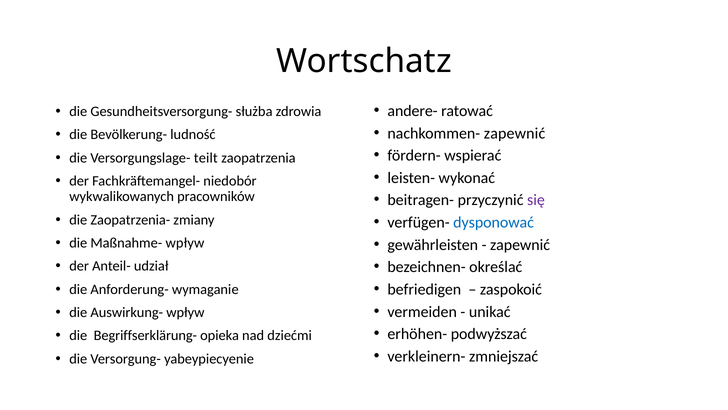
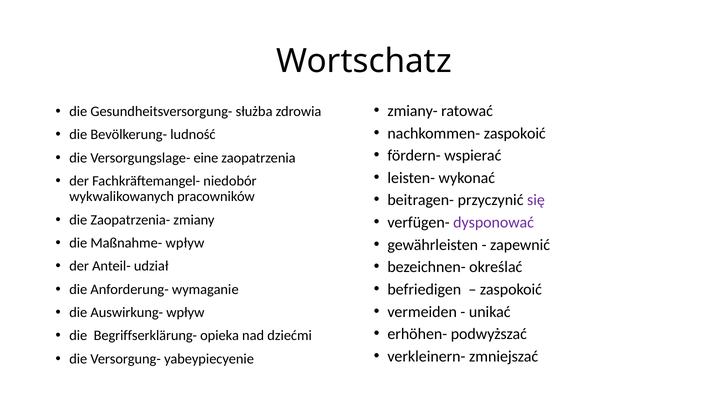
andere-: andere- -> zmiany-
nachkommen- zapewnić: zapewnić -> zaspokoić
teilt: teilt -> eine
dysponować colour: blue -> purple
